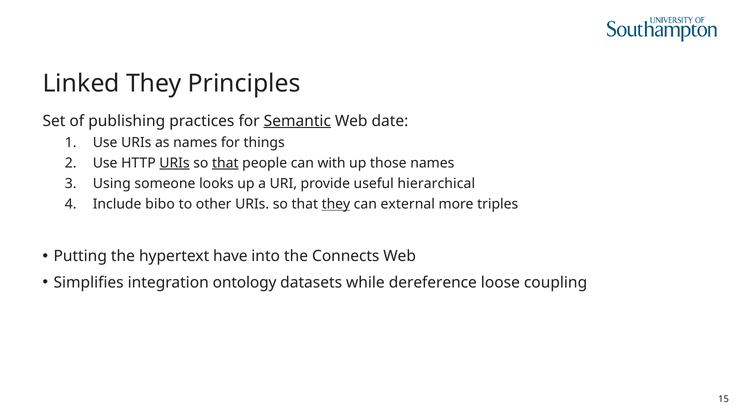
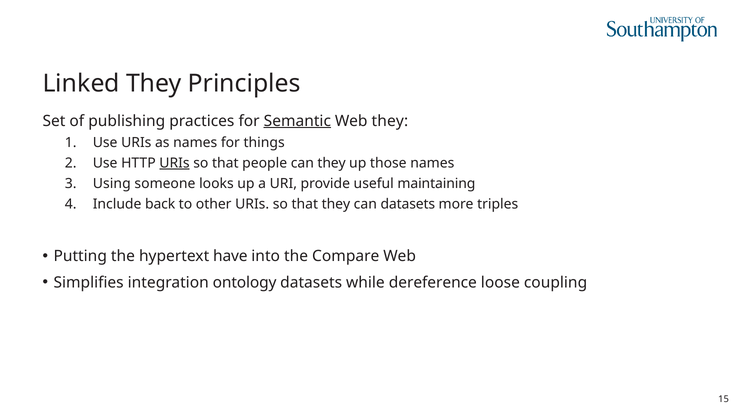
Web date: date -> they
that at (225, 163) underline: present -> none
can with: with -> they
hierarchical: hierarchical -> maintaining
bibo: bibo -> back
they at (336, 204) underline: present -> none
can external: external -> datasets
Connects: Connects -> Compare
